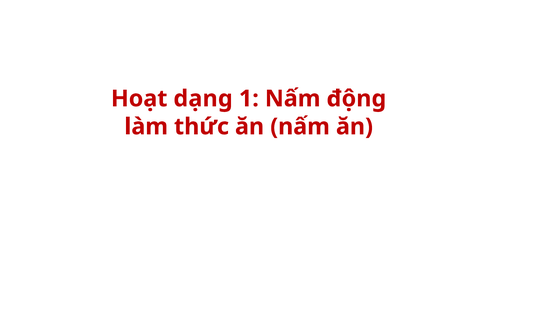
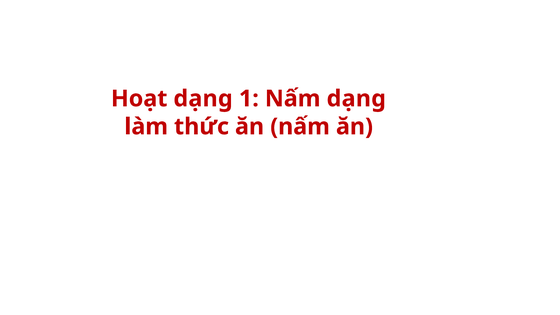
Nấm động: động -> dạng
